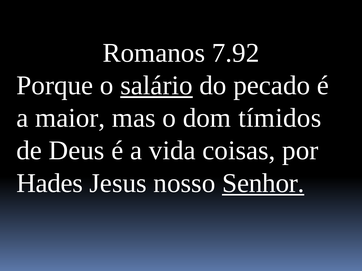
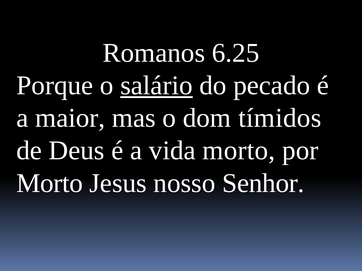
7.92: 7.92 -> 6.25
vida coisas: coisas -> morto
Hades at (50, 183): Hades -> Morto
Senhor underline: present -> none
